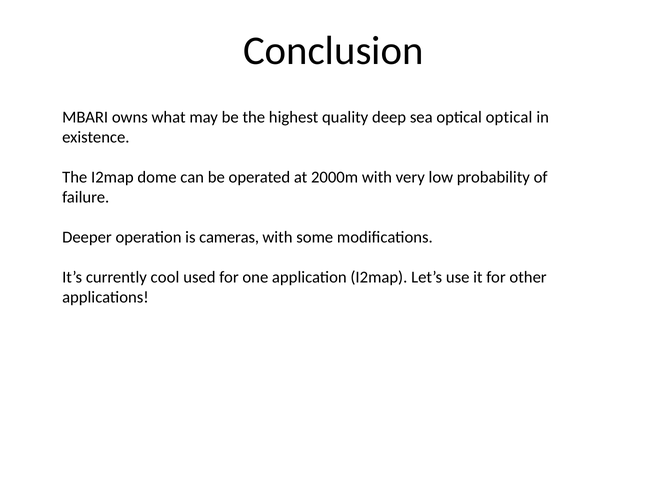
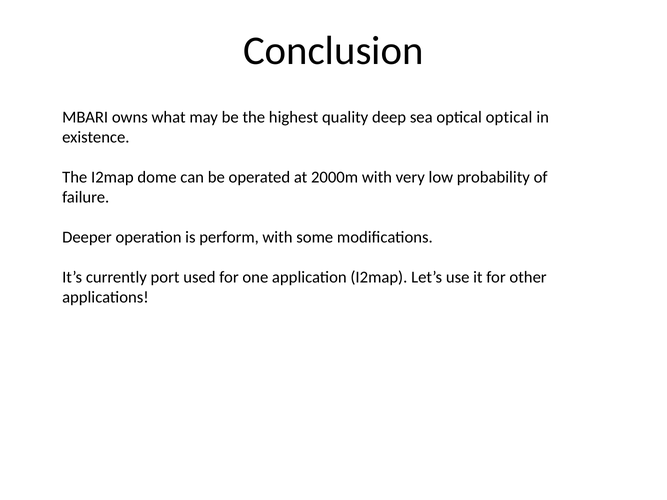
cameras: cameras -> perform
cool: cool -> port
